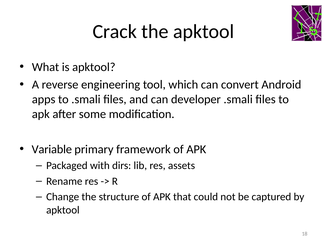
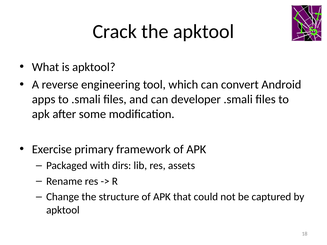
Variable: Variable -> Exercise
